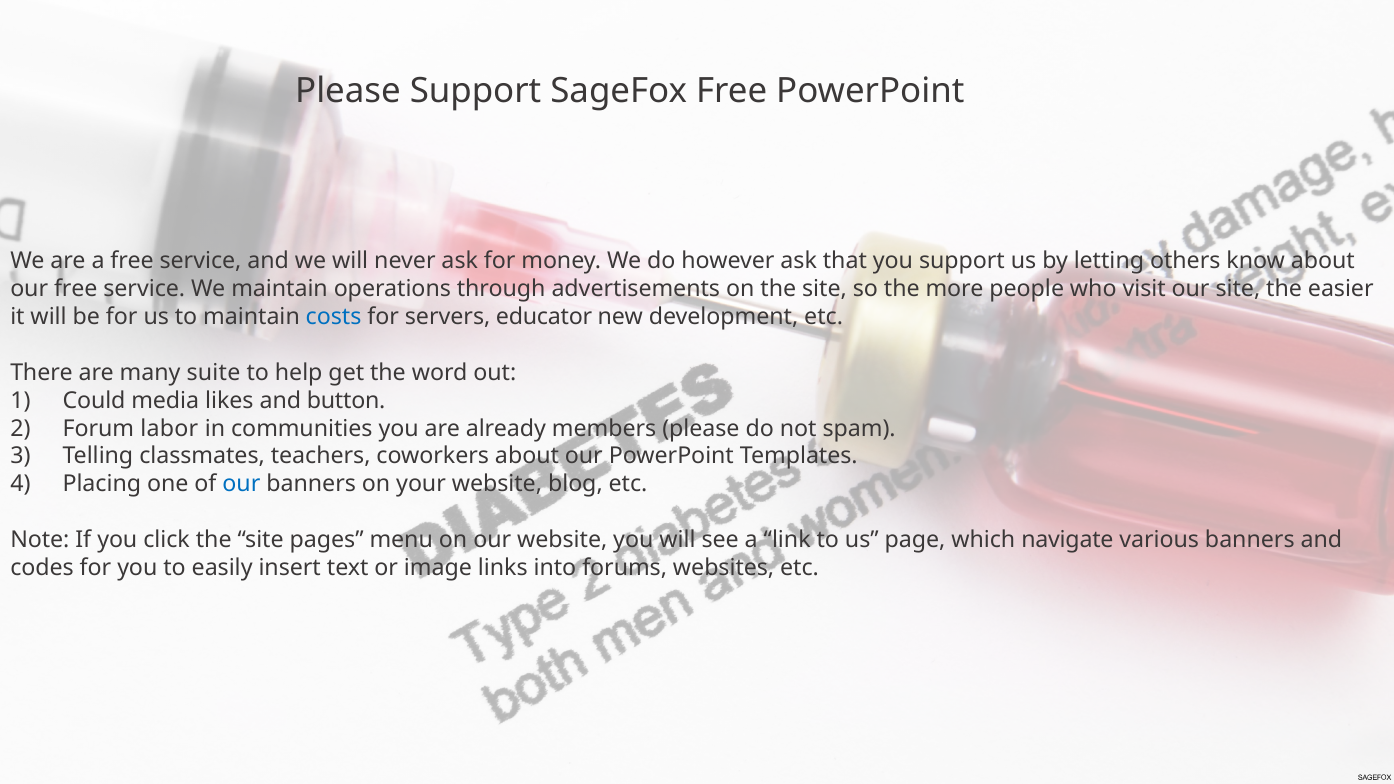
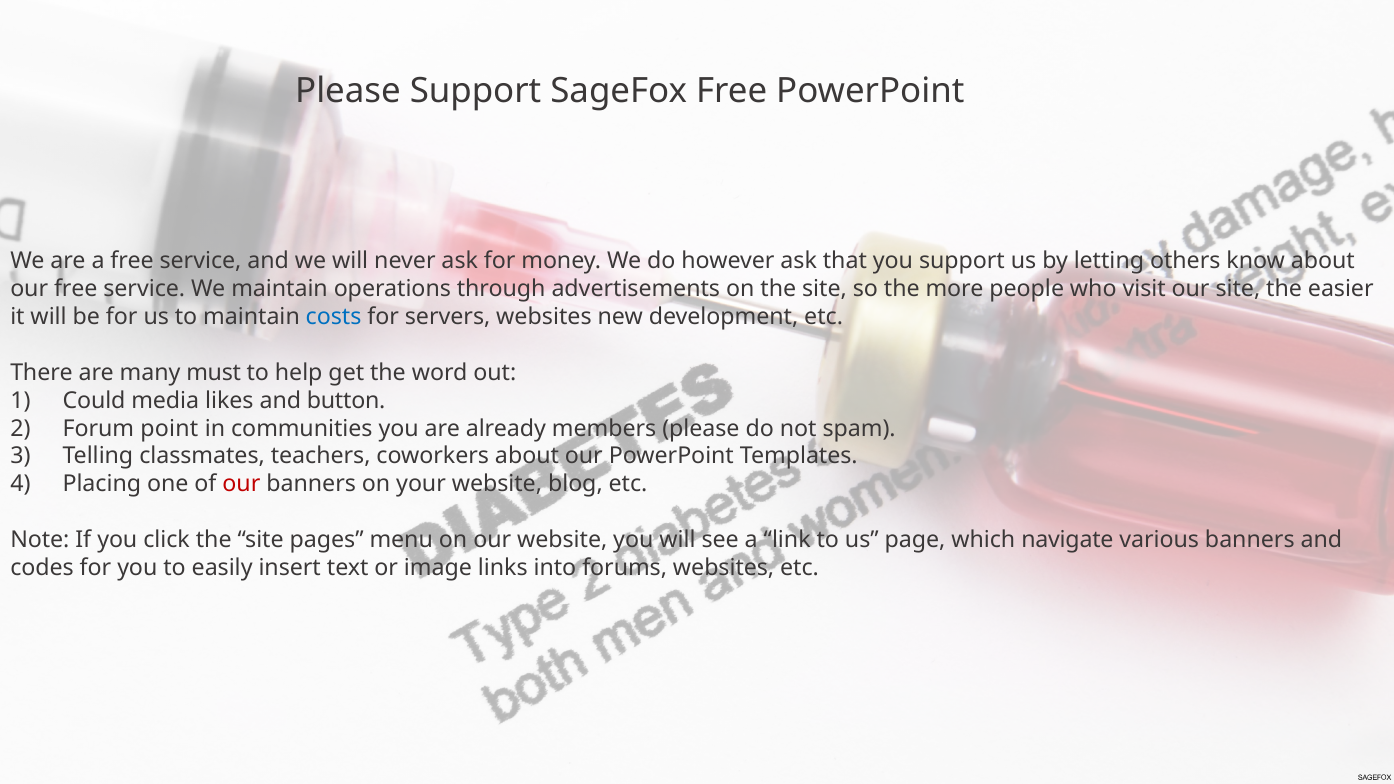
servers educator: educator -> websites
suite: suite -> must
labor: labor -> point
our at (241, 484) colour: blue -> red
